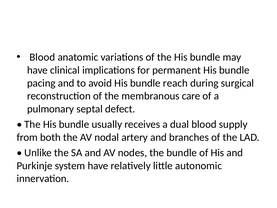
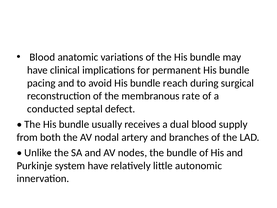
care: care -> rate
pulmonary: pulmonary -> conducted
